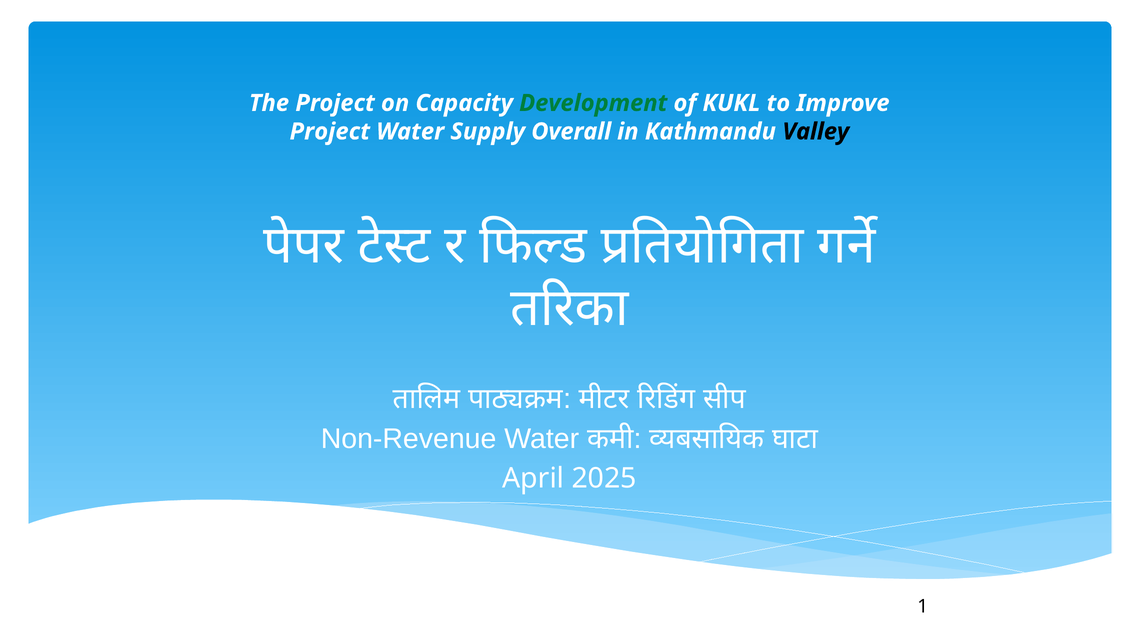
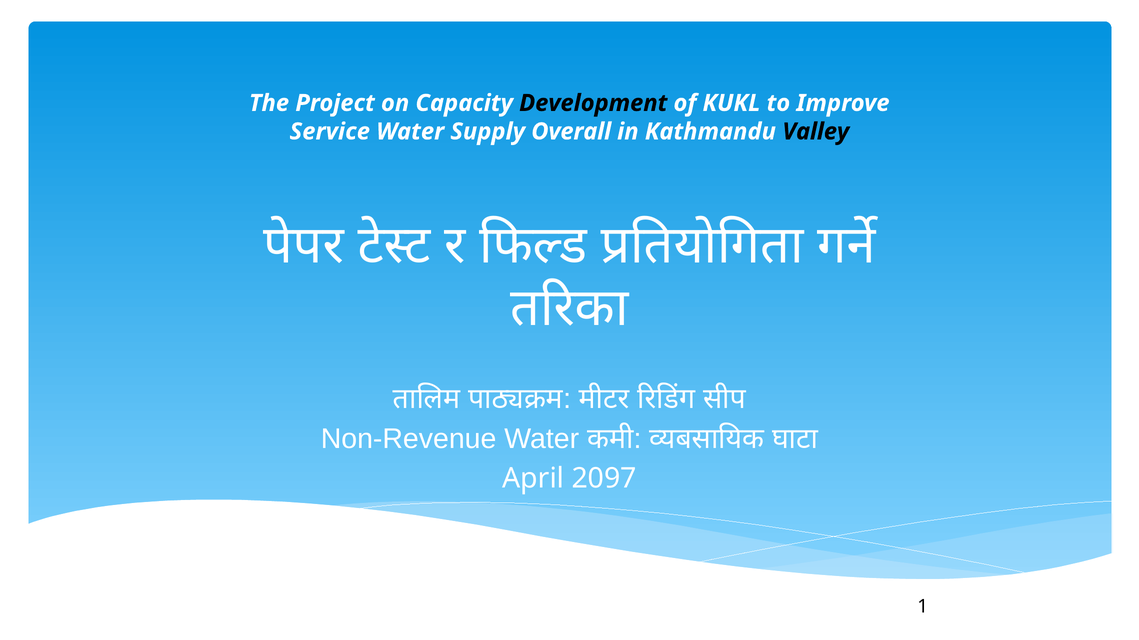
Development colour: green -> black
Project at (330, 132): Project -> Service
2025: 2025 -> 2097
